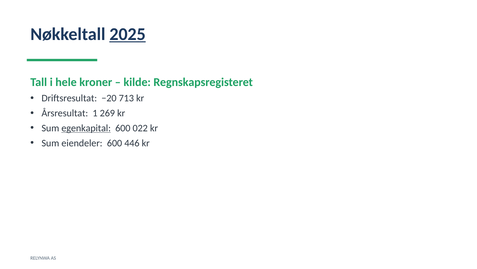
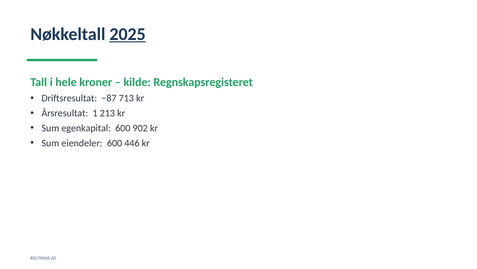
−20: −20 -> −87
269: 269 -> 213
egenkapital underline: present -> none
022: 022 -> 902
